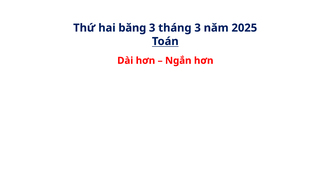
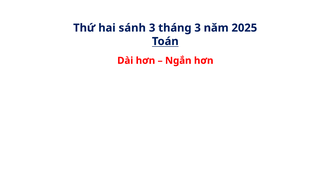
băng: băng -> sánh
